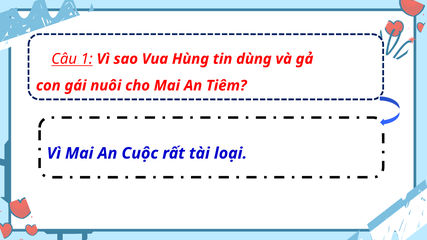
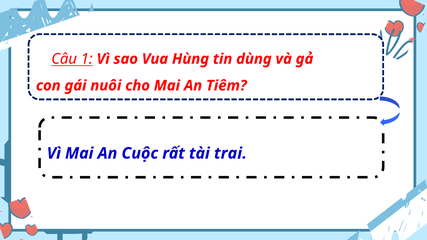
loại: loại -> trai
